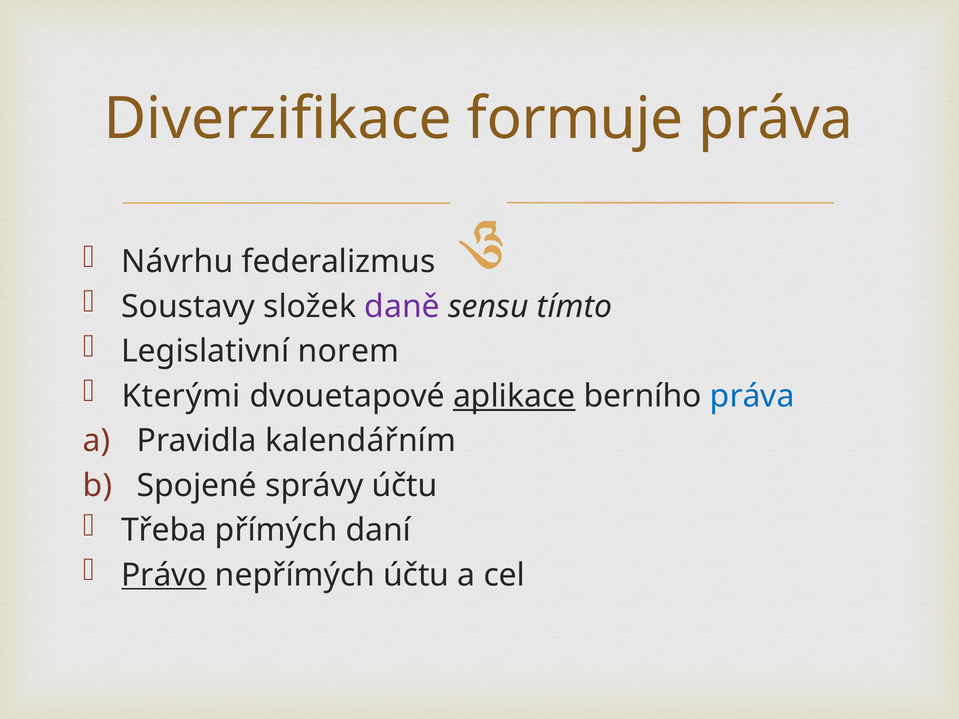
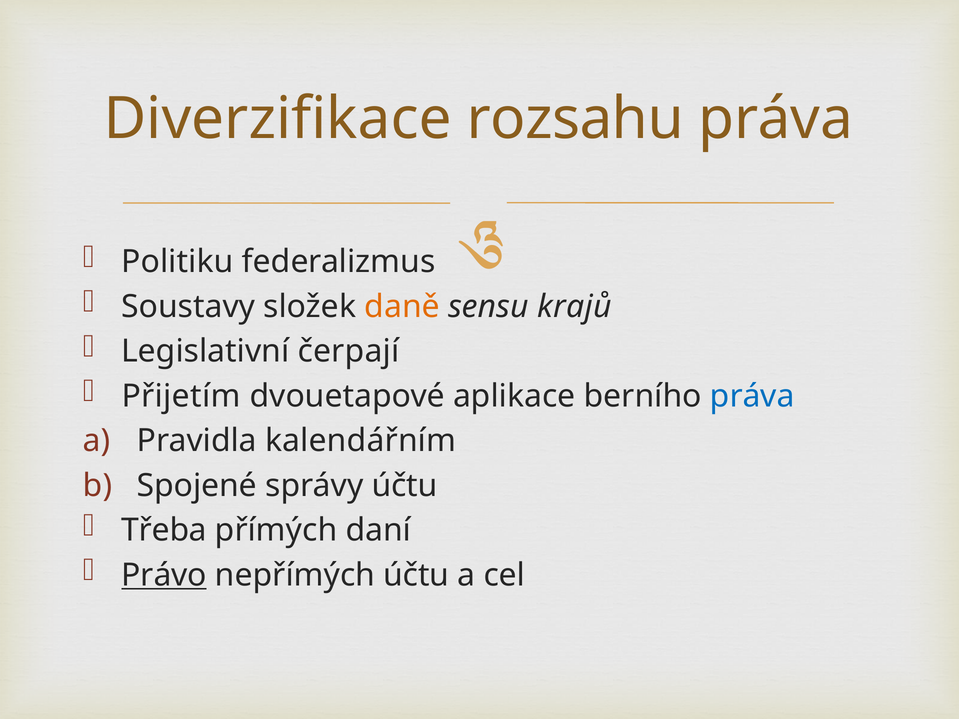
formuje: formuje -> rozsahu
Návrhu: Návrhu -> Politiku
daně colour: purple -> orange
tímto: tímto -> krajů
norem: norem -> čerpají
Kterými: Kterými -> Přijetím
aplikace underline: present -> none
